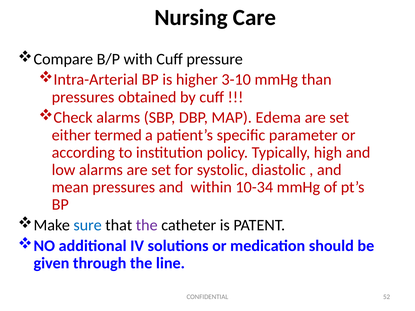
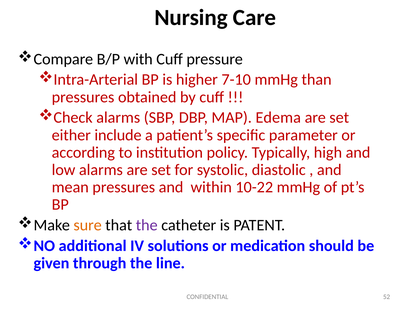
3-10: 3-10 -> 7-10
termed: termed -> include
10-34: 10-34 -> 10-22
sure colour: blue -> orange
